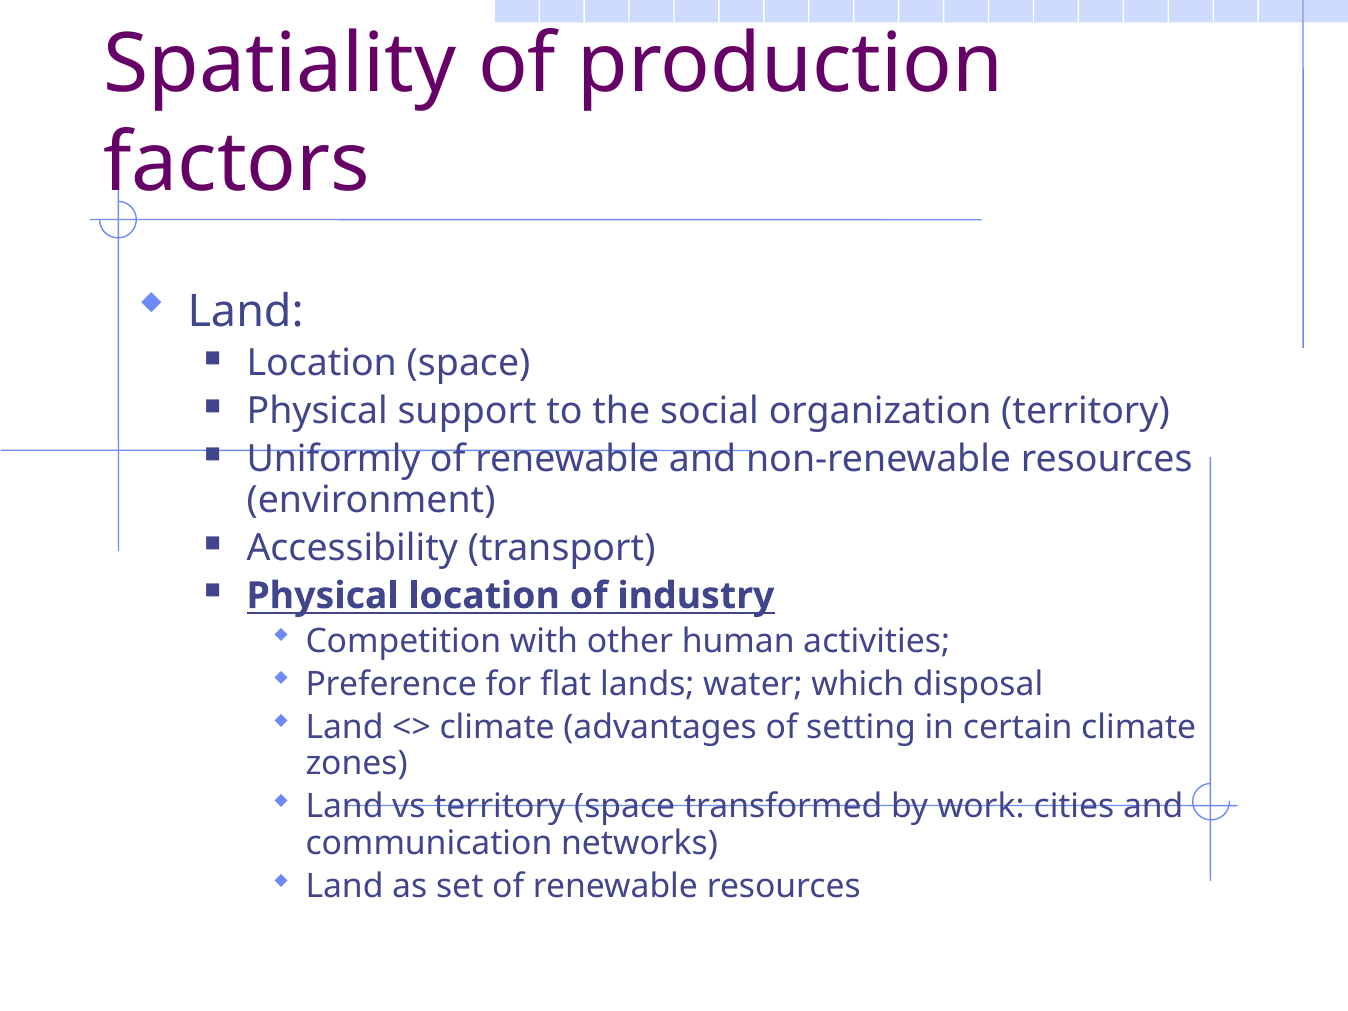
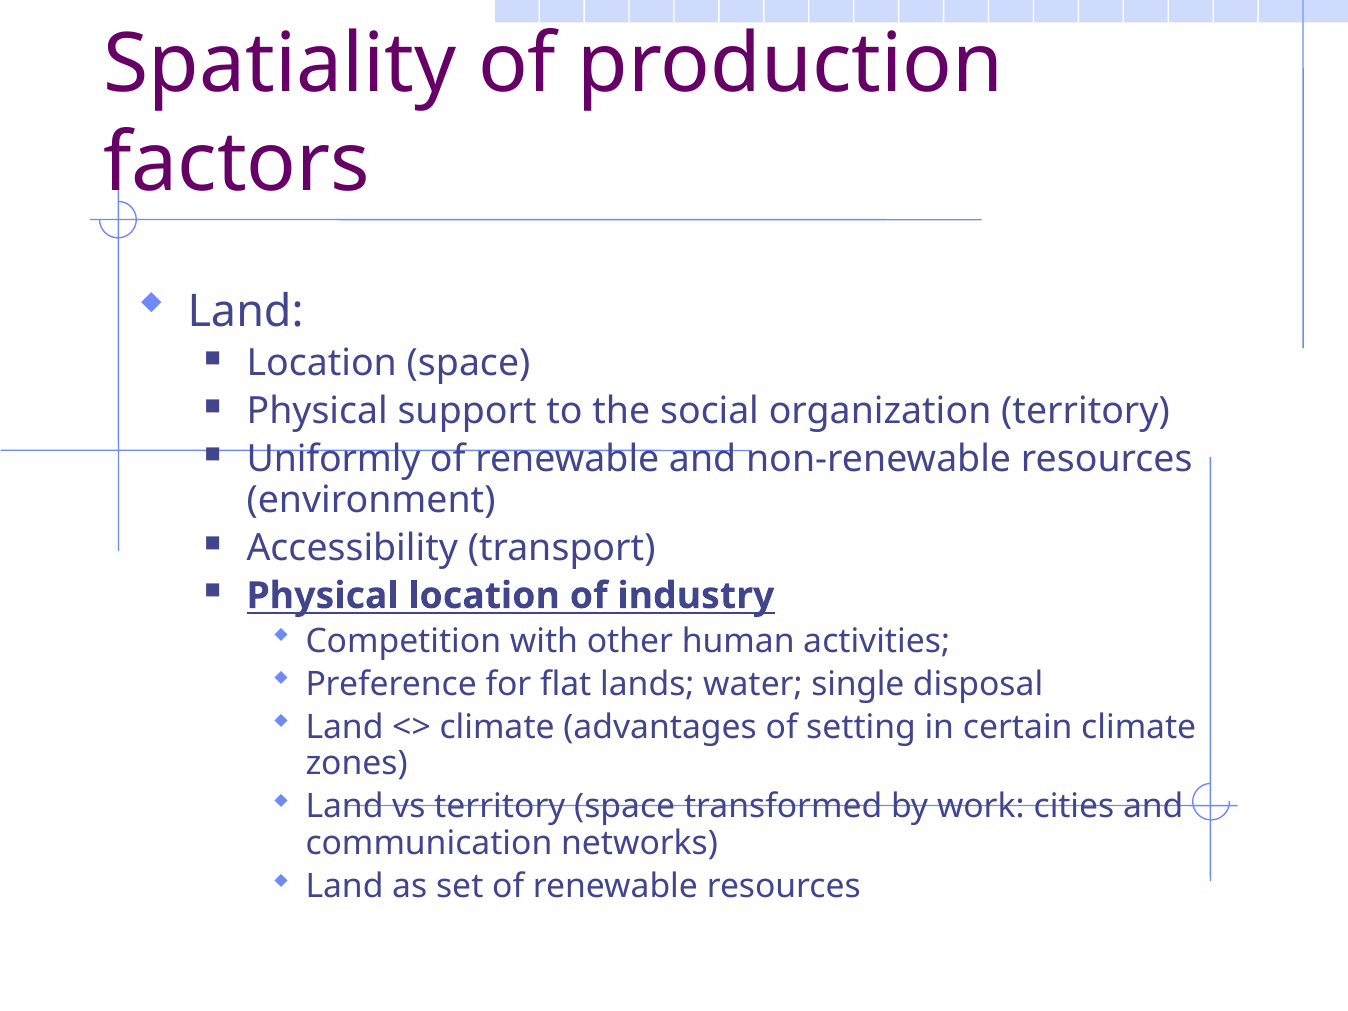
which: which -> single
